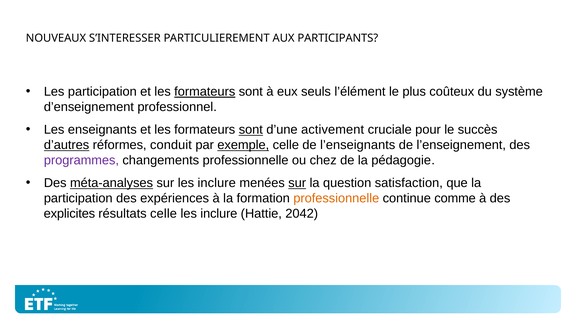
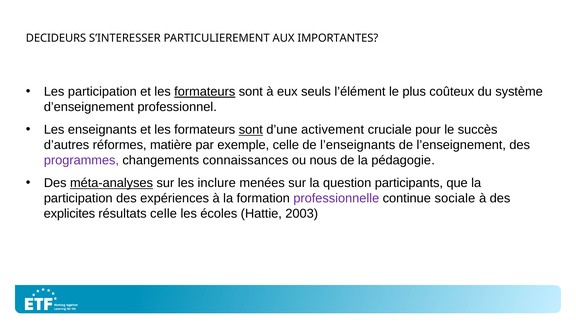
NOUVEAUX: NOUVEAUX -> DECIDEURS
PARTICIPANTS: PARTICIPANTS -> IMPORTANTES
d’autres underline: present -> none
conduit: conduit -> matière
exemple underline: present -> none
changements professionnelle: professionnelle -> connaissances
chez: chez -> nous
sur at (297, 183) underline: present -> none
satisfaction: satisfaction -> participants
professionnelle at (336, 198) colour: orange -> purple
comme: comme -> sociale
inclure at (219, 214): inclure -> écoles
2042: 2042 -> 2003
